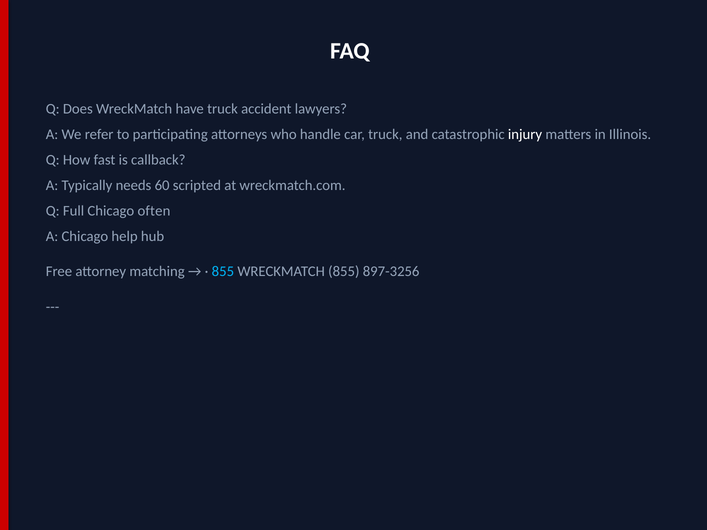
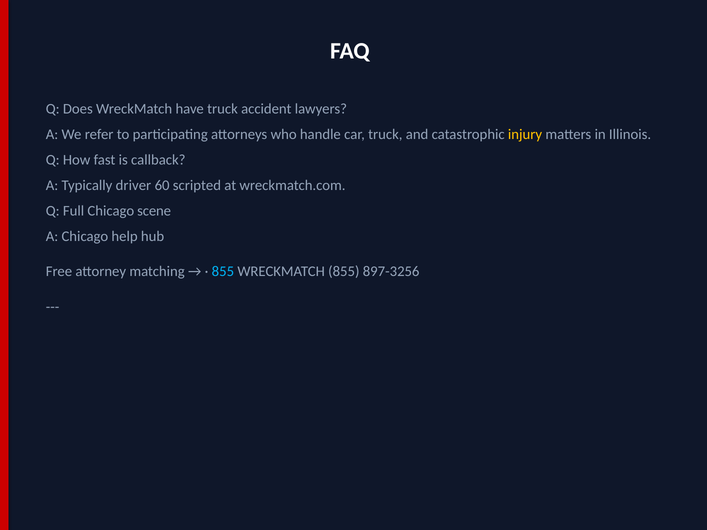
injury colour: white -> yellow
needs: needs -> driver
often: often -> scene
